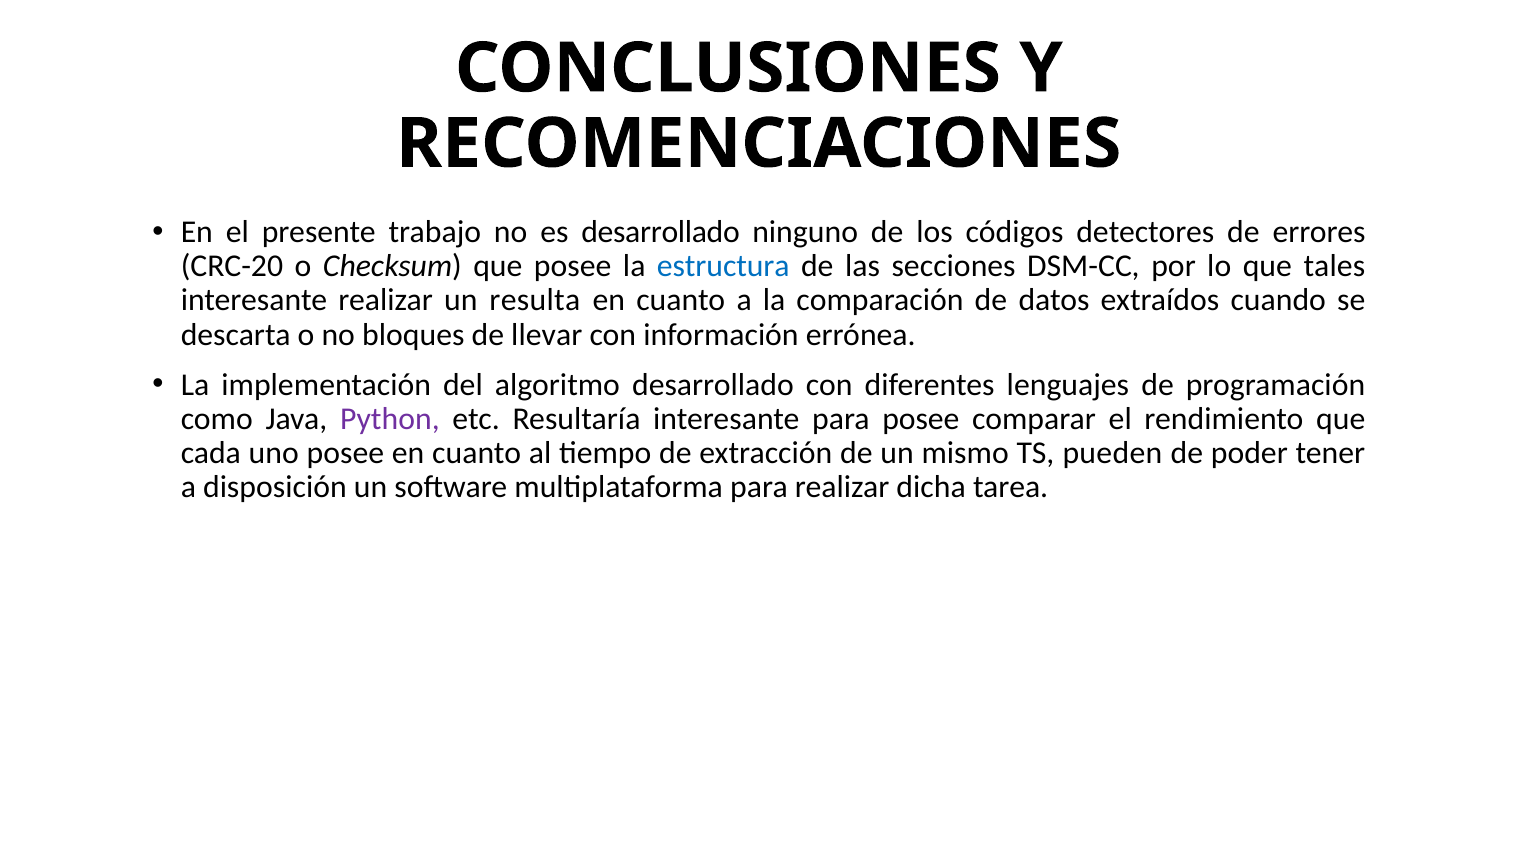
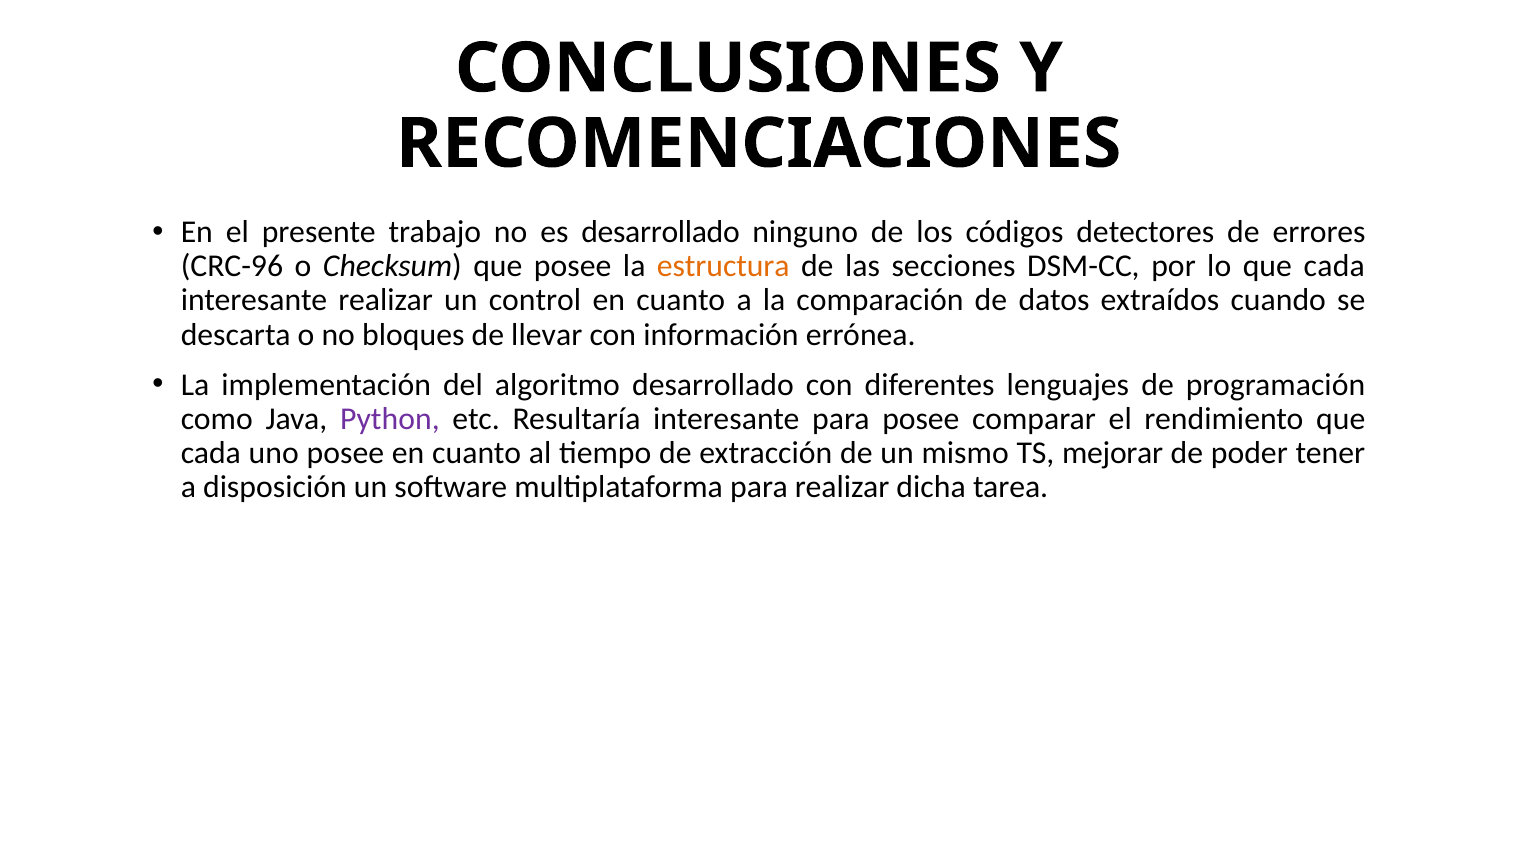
CRC-20: CRC-20 -> CRC-96
estructura colour: blue -> orange
lo que tales: tales -> cada
resulta: resulta -> control
pueden: pueden -> mejorar
